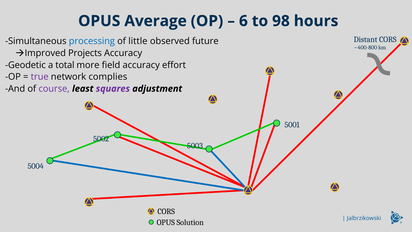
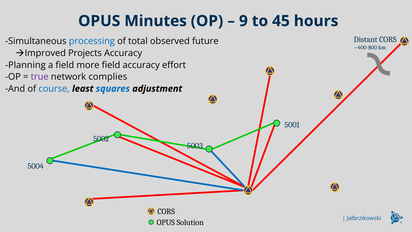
Average: Average -> Minutes
6: 6 -> 9
98: 98 -> 45
little: little -> total
Geodetic: Geodetic -> Planning
a total: total -> field
course colour: purple -> blue
squares colour: purple -> blue
